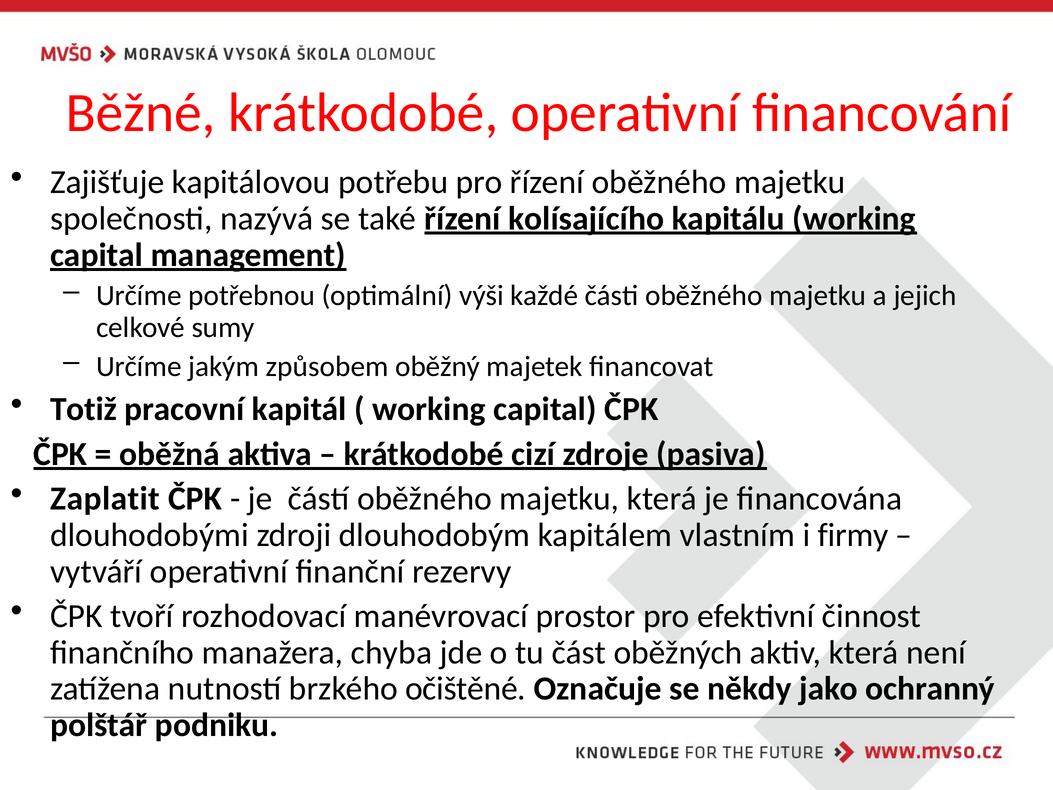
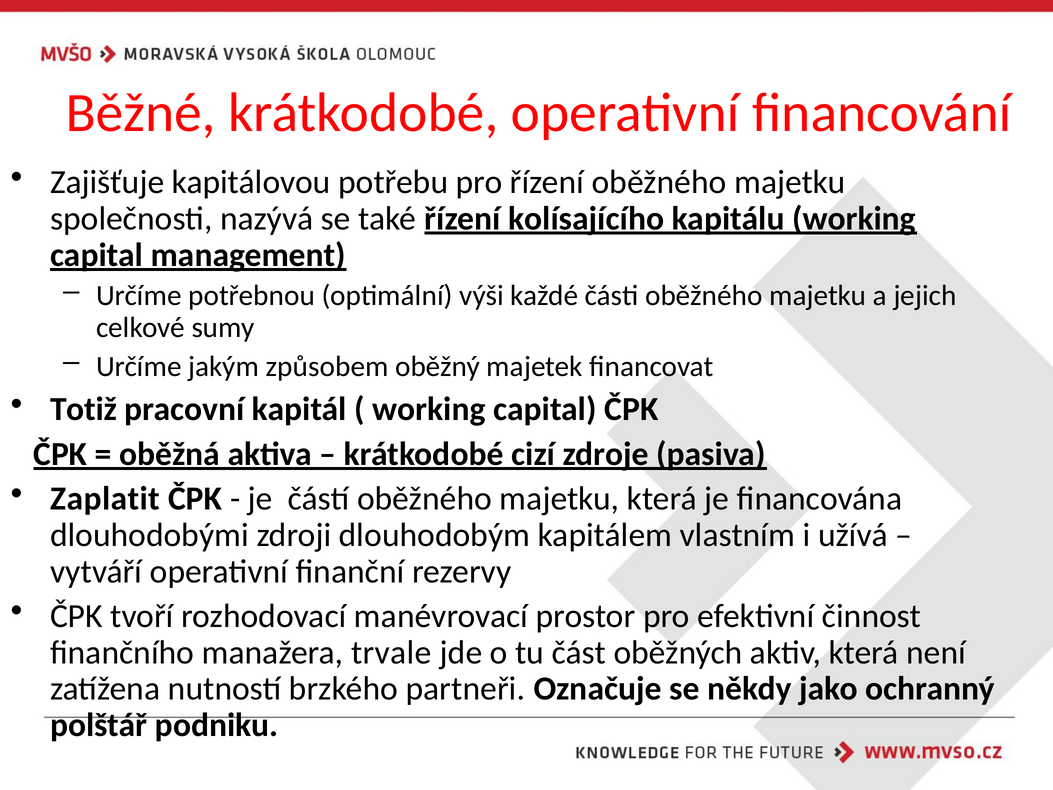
firmy: firmy -> užívá
chyba: chyba -> trvale
očištěné: očištěné -> partneři
